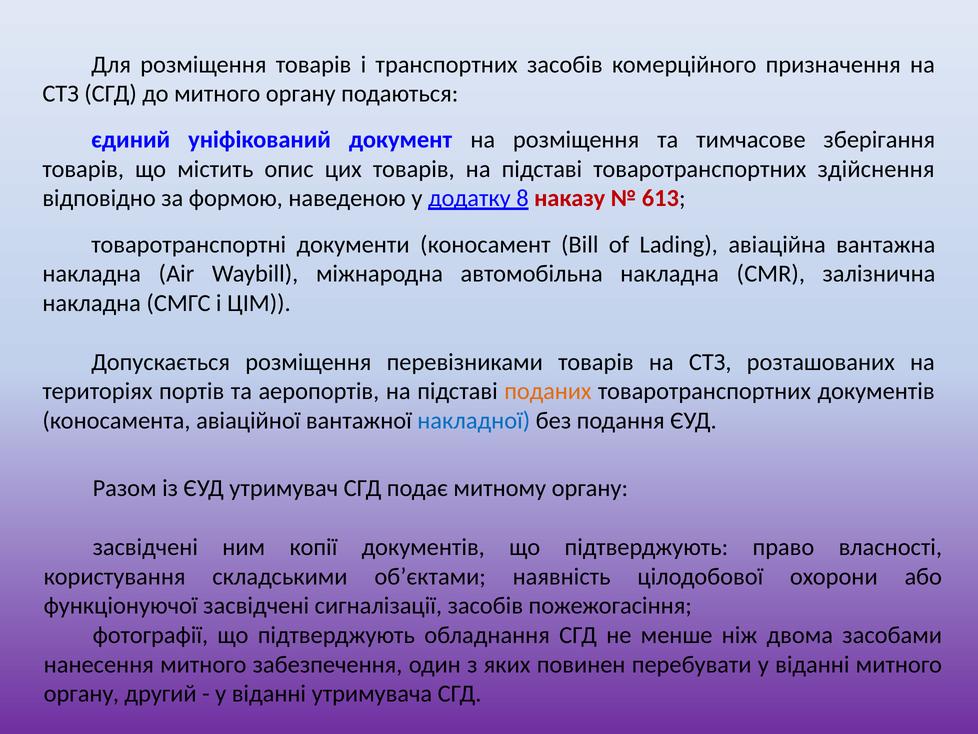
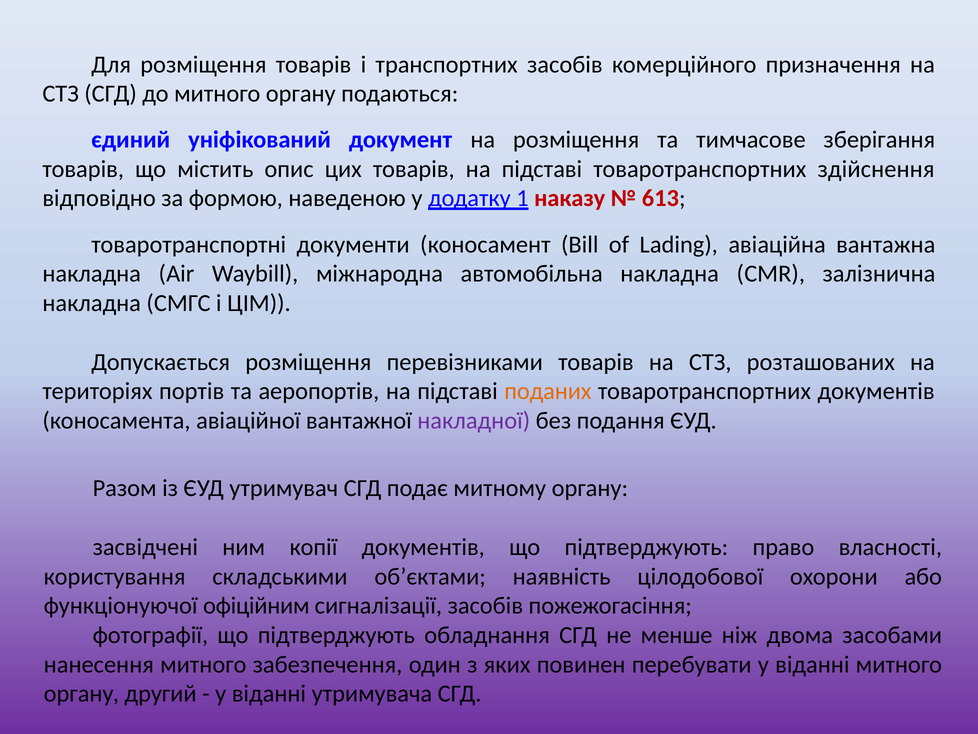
8: 8 -> 1
накладної colour: blue -> purple
функціонуючої засвідчені: засвідчені -> офіційним
